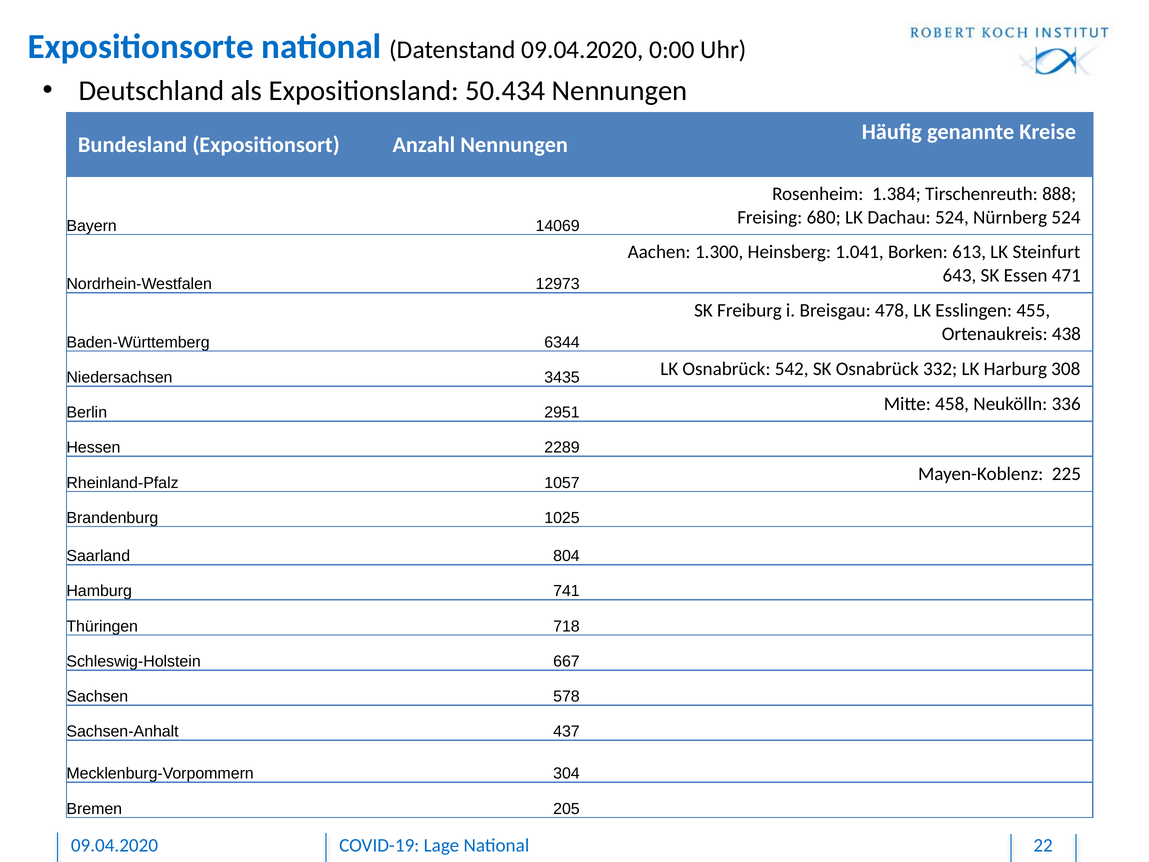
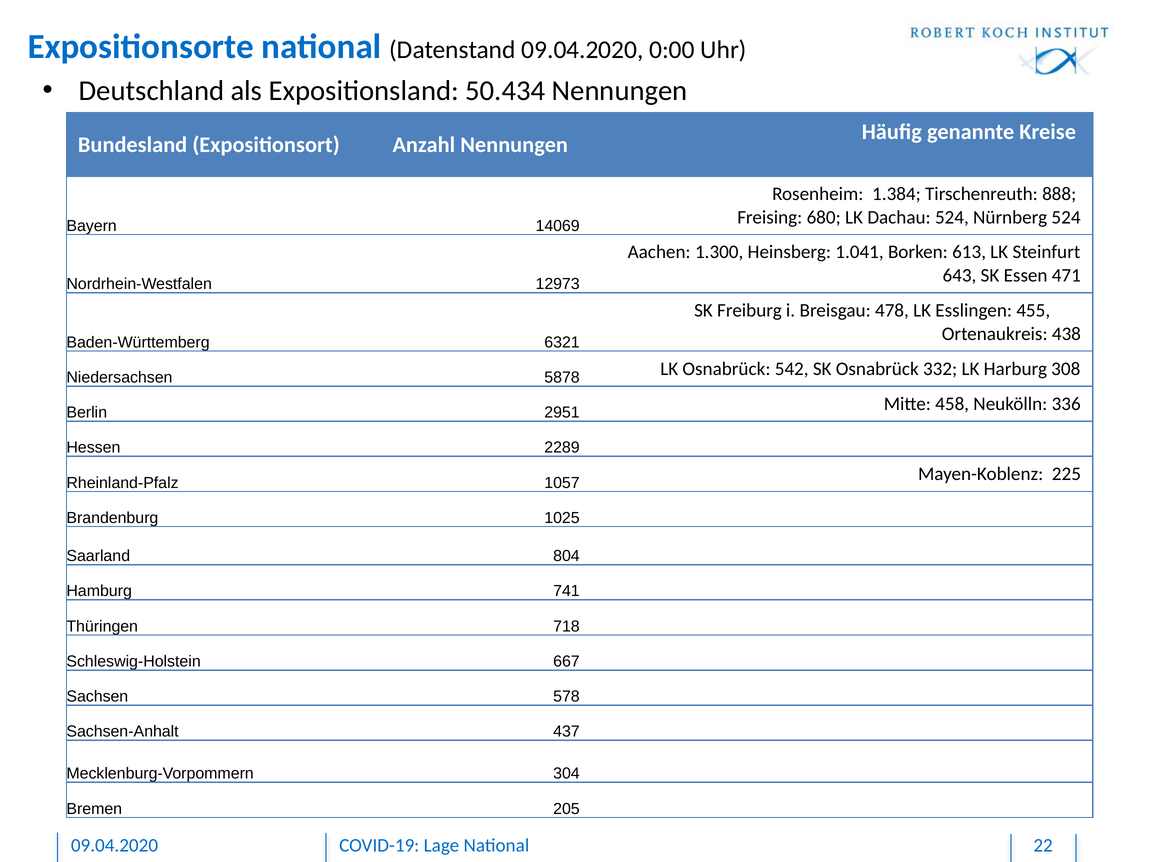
6344: 6344 -> 6321
3435: 3435 -> 5878
